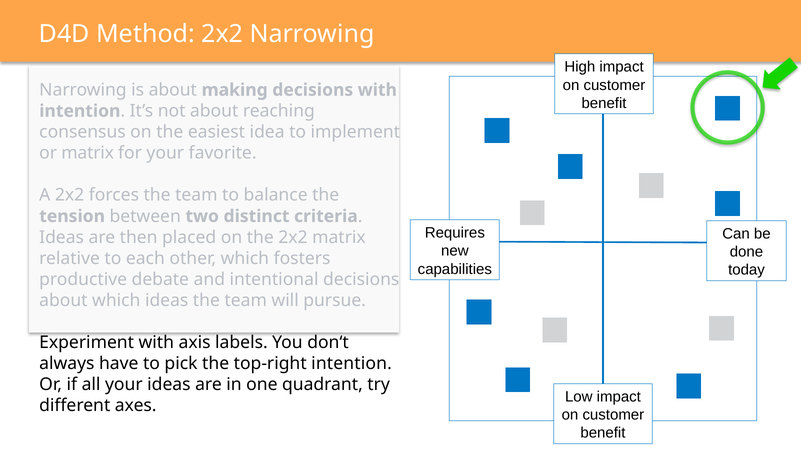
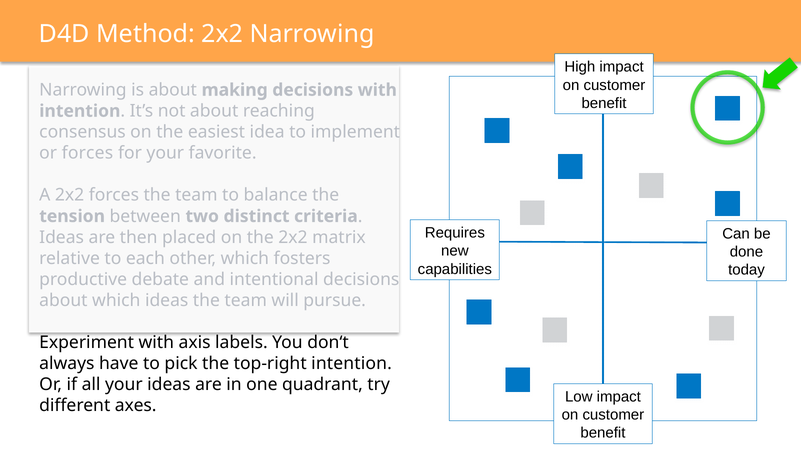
or matrix: matrix -> forces
